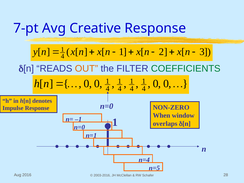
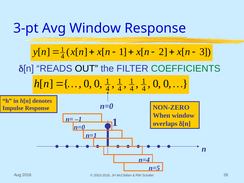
7-pt: 7-pt -> 3-pt
Avg Creative: Creative -> Window
OUT colour: orange -> black
